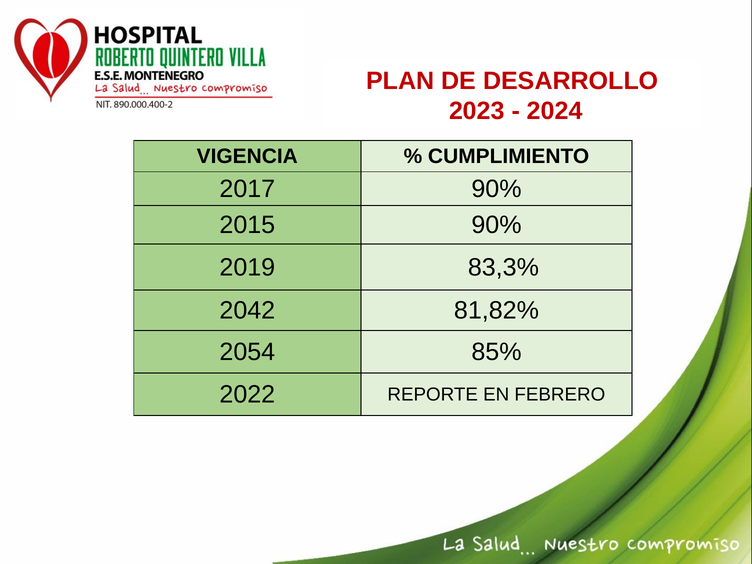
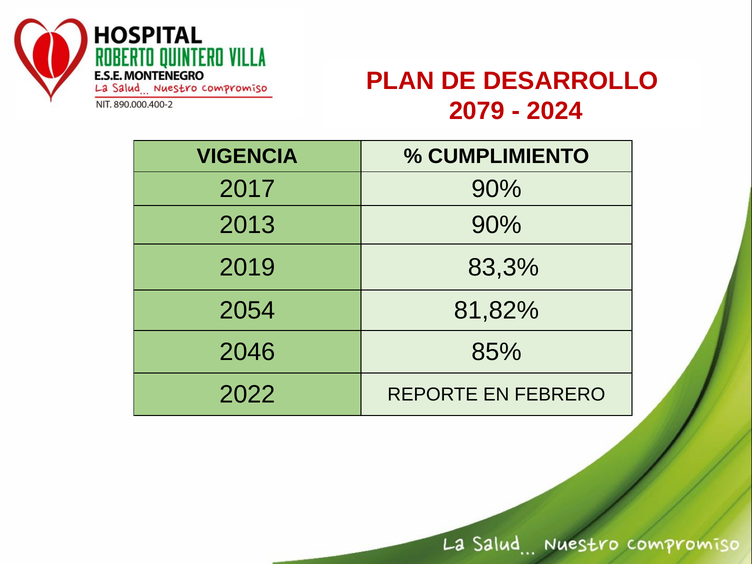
2023: 2023 -> 2079
2015: 2015 -> 2013
2042: 2042 -> 2054
2054: 2054 -> 2046
